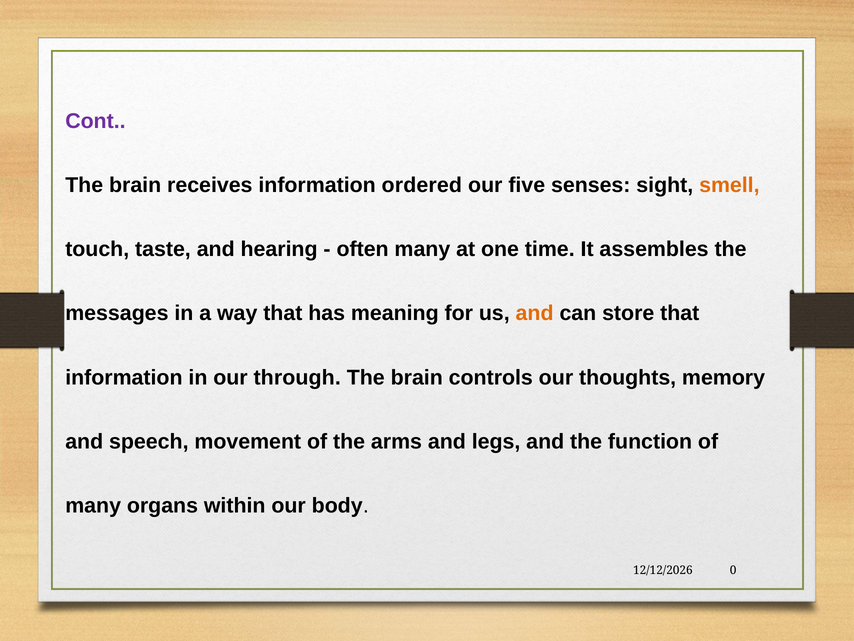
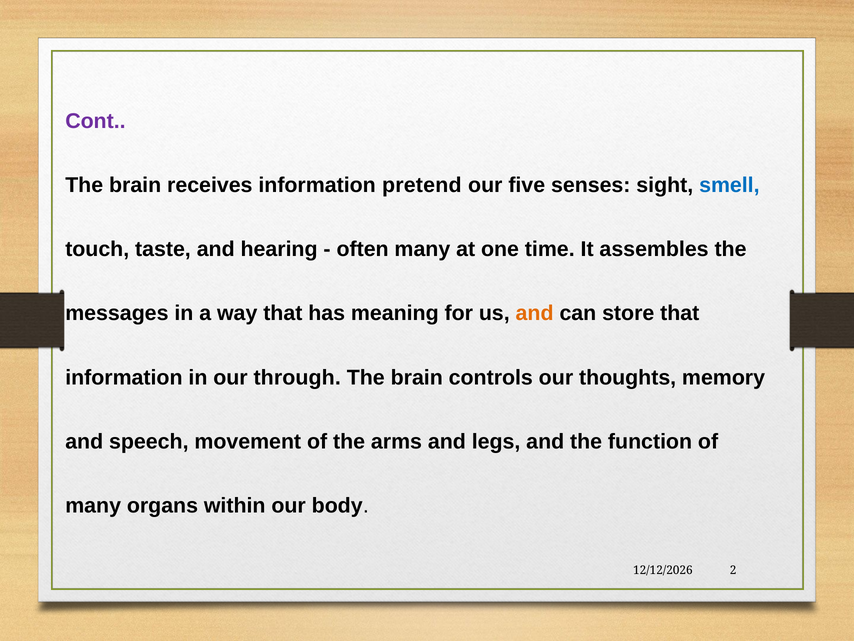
ordered: ordered -> pretend
smell colour: orange -> blue
0: 0 -> 2
